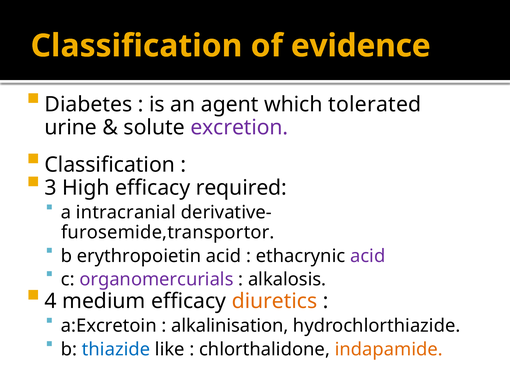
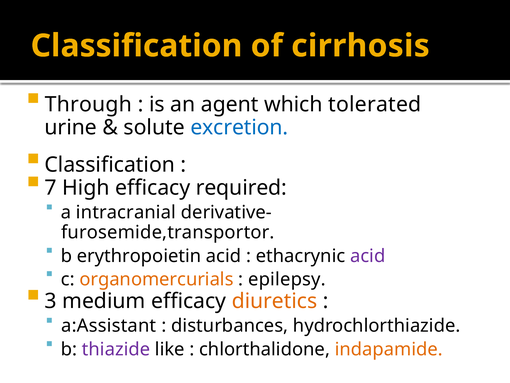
evidence: evidence -> cirrhosis
Diabetes: Diabetes -> Through
excretion colour: purple -> blue
3: 3 -> 7
organomercurials colour: purple -> orange
alkalosis: alkalosis -> epilepsy
4: 4 -> 3
a:Excretoin: a:Excretoin -> a:Assistant
alkalinisation: alkalinisation -> disturbances
thiazide colour: blue -> purple
